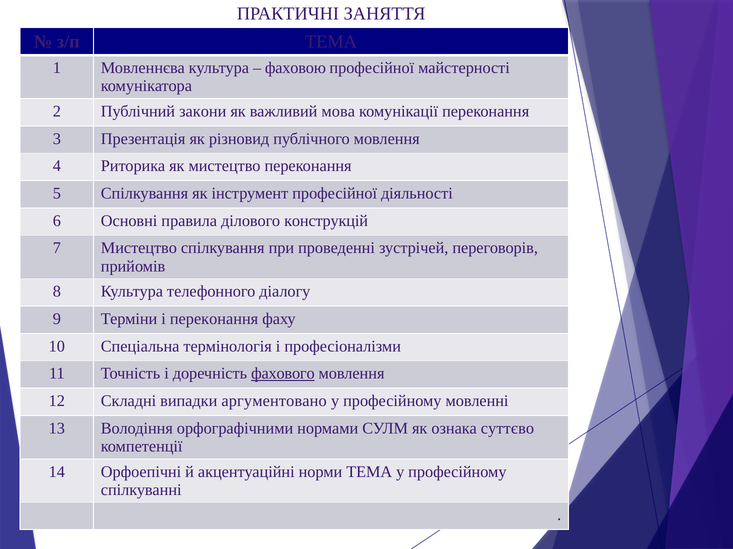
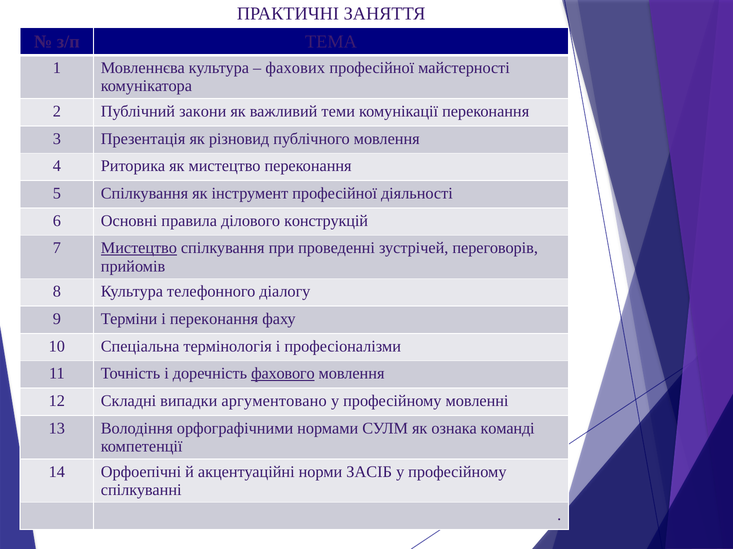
фаховою: фаховою -> фахових
мова: мова -> теми
Мистецтво at (139, 248) underline: none -> present
суттєво: суттєво -> команді
норми ТЕМА: ТЕМА -> ЗАСІБ
